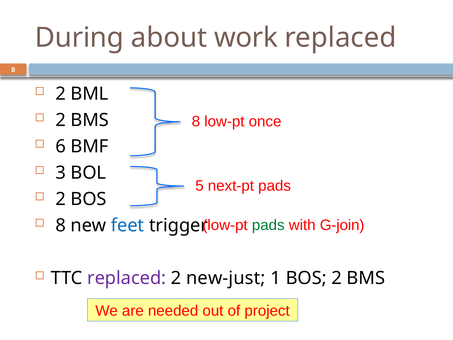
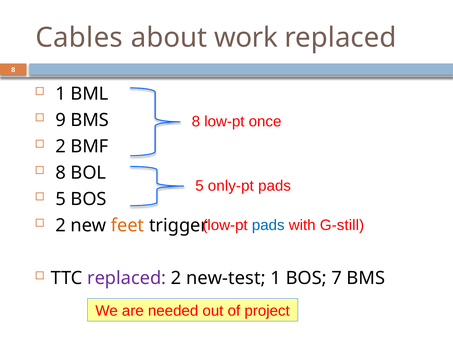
During: During -> Cables
2 at (61, 94): 2 -> 1
2 at (61, 120): 2 -> 9
6 at (61, 146): 6 -> 2
3 at (61, 173): 3 -> 8
next-pt: next-pt -> only-pt
2 at (61, 199): 2 -> 5
pads at (268, 225) colour: green -> blue
G-join: G-join -> G-still
8 at (61, 225): 8 -> 2
feet colour: blue -> orange
new-just: new-just -> new-test
BOS 2: 2 -> 7
